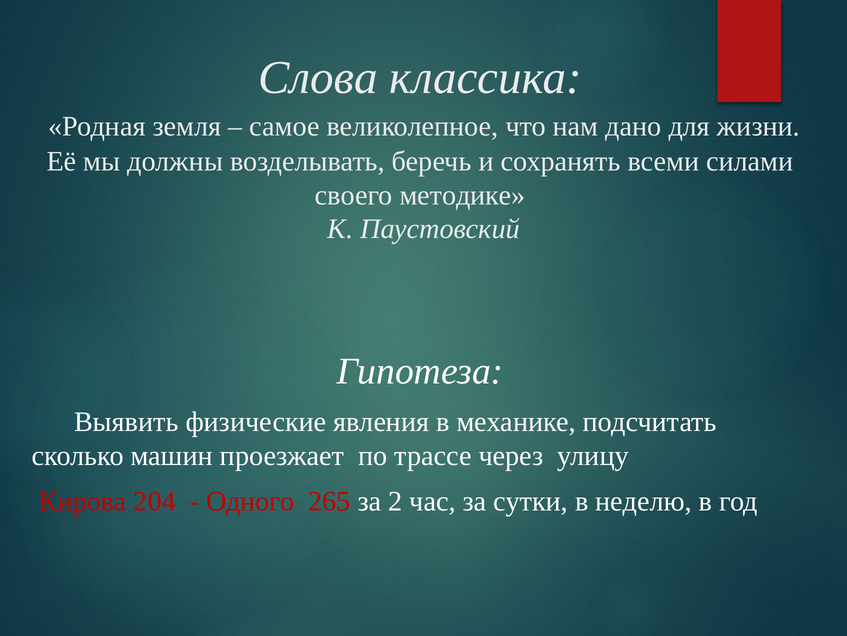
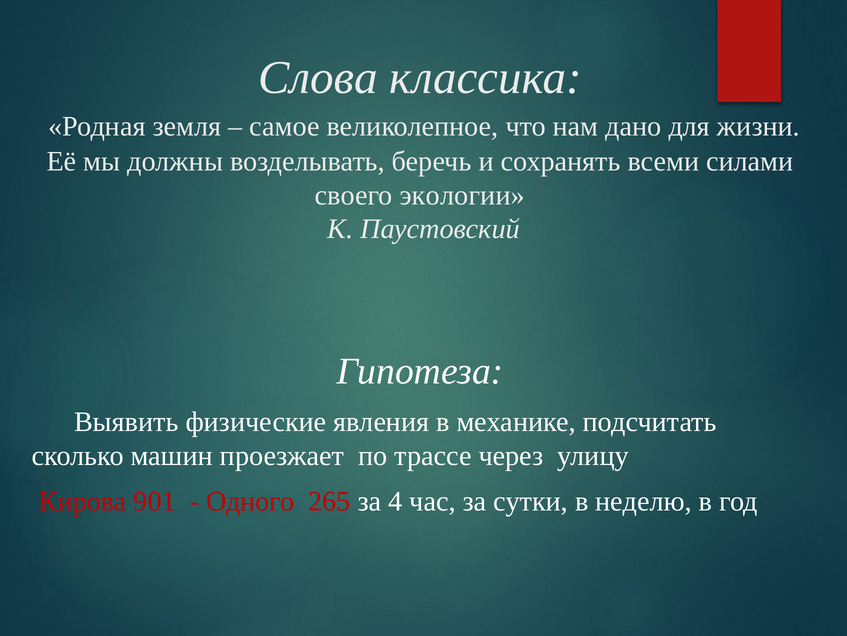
методике: методике -> экологии
204: 204 -> 901
2: 2 -> 4
